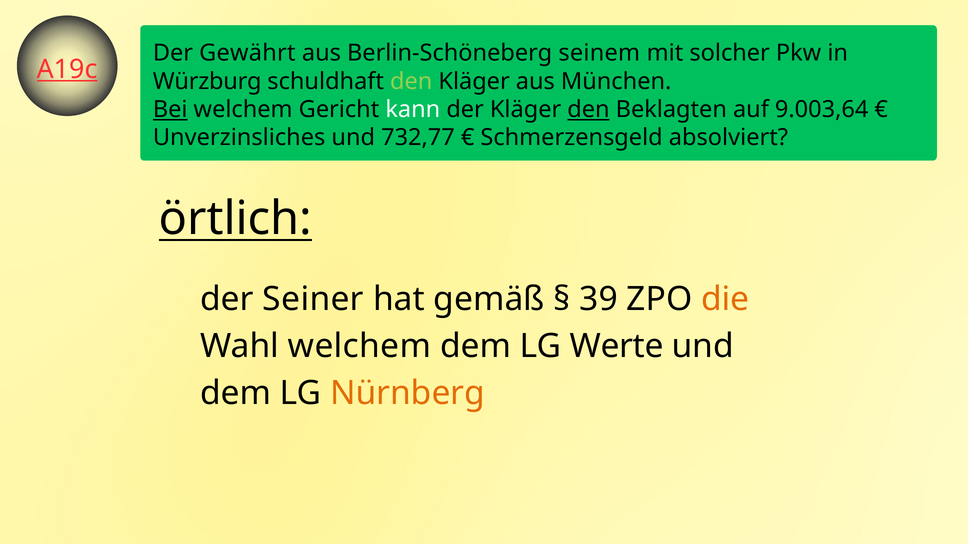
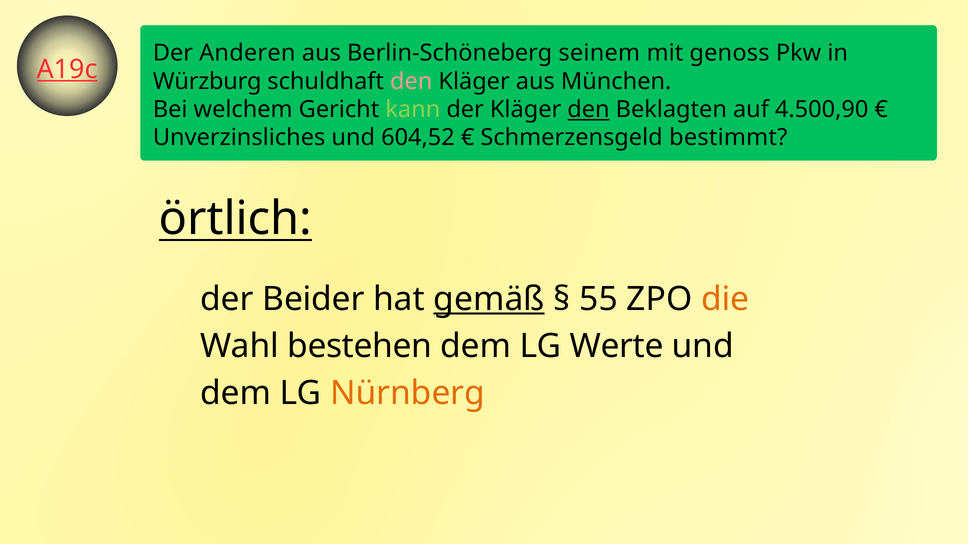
Gewährt: Gewährt -> Anderen
solcher: solcher -> genoss
den at (411, 81) colour: light green -> pink
Bei underline: present -> none
kann colour: white -> light green
9.003,64: 9.003,64 -> 4.500,90
732,77: 732,77 -> 604,52
absolviert: absolviert -> bestimmt
Seiner: Seiner -> Beider
gemäß underline: none -> present
39: 39 -> 55
Wahl welchem: welchem -> bestehen
